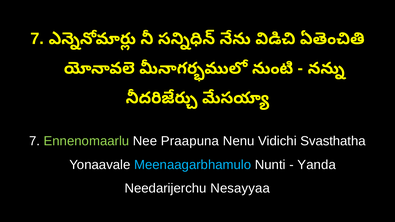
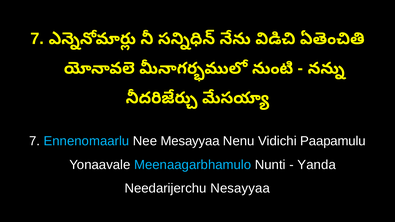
Ennenomaarlu colour: light green -> light blue
Praapuna: Praapuna -> Mesayyaa
Svasthatha: Svasthatha -> Paapamulu
